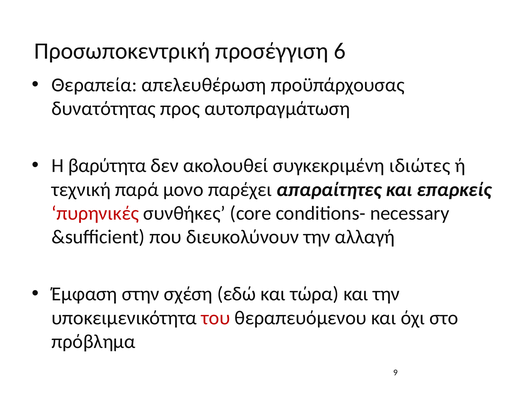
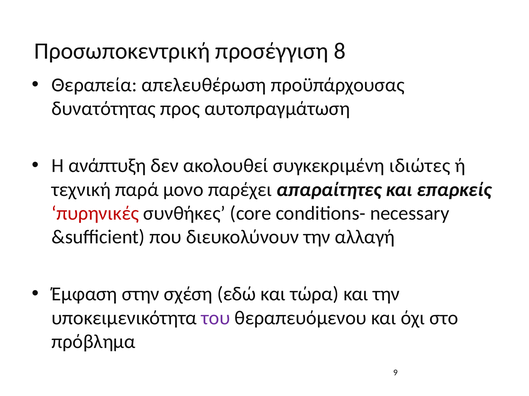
6: 6 -> 8
βαρύτητα: βαρύτητα -> ανάπτυξη
του colour: red -> purple
